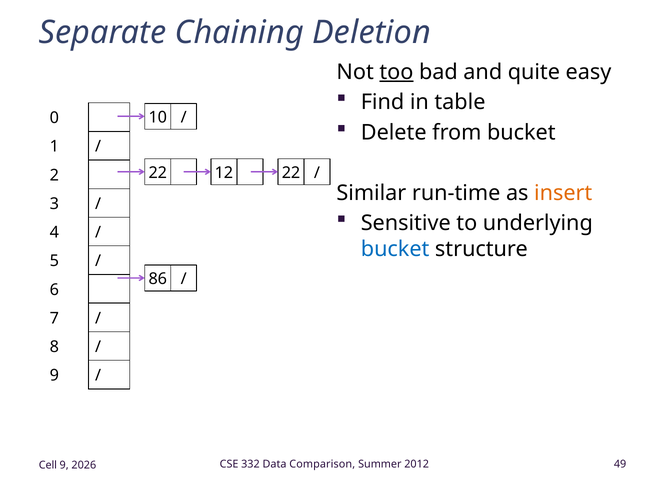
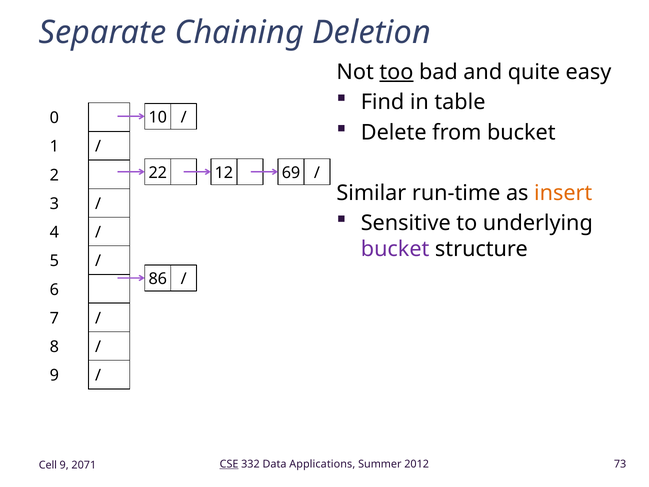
12 22: 22 -> 69
bucket at (395, 249) colour: blue -> purple
CSE underline: none -> present
Comparison: Comparison -> Applications
49: 49 -> 73
2026: 2026 -> 2071
